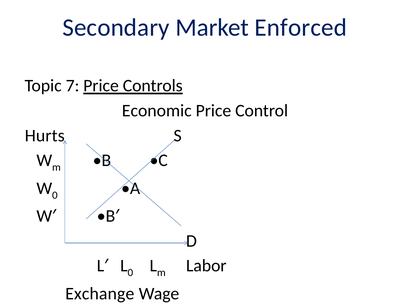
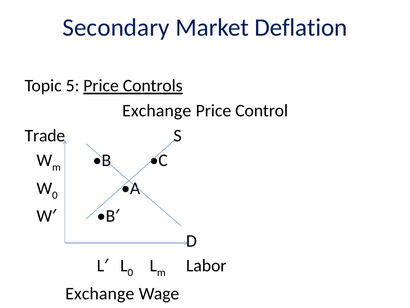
Enforced: Enforced -> Deflation
7: 7 -> 5
Economic at (157, 110): Economic -> Exchange
Hurts: Hurts -> Trade
